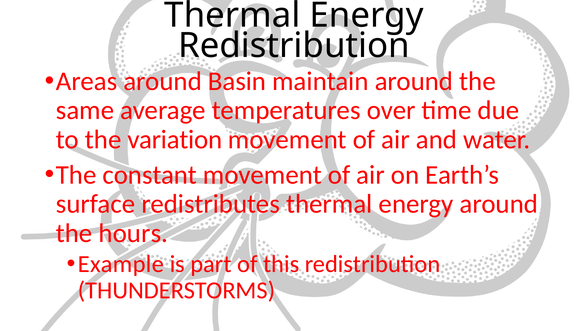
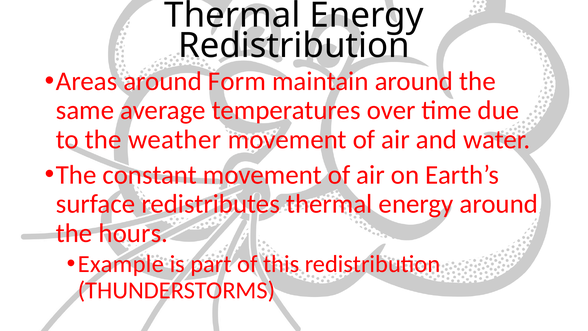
Basin: Basin -> Form
variation: variation -> weather
